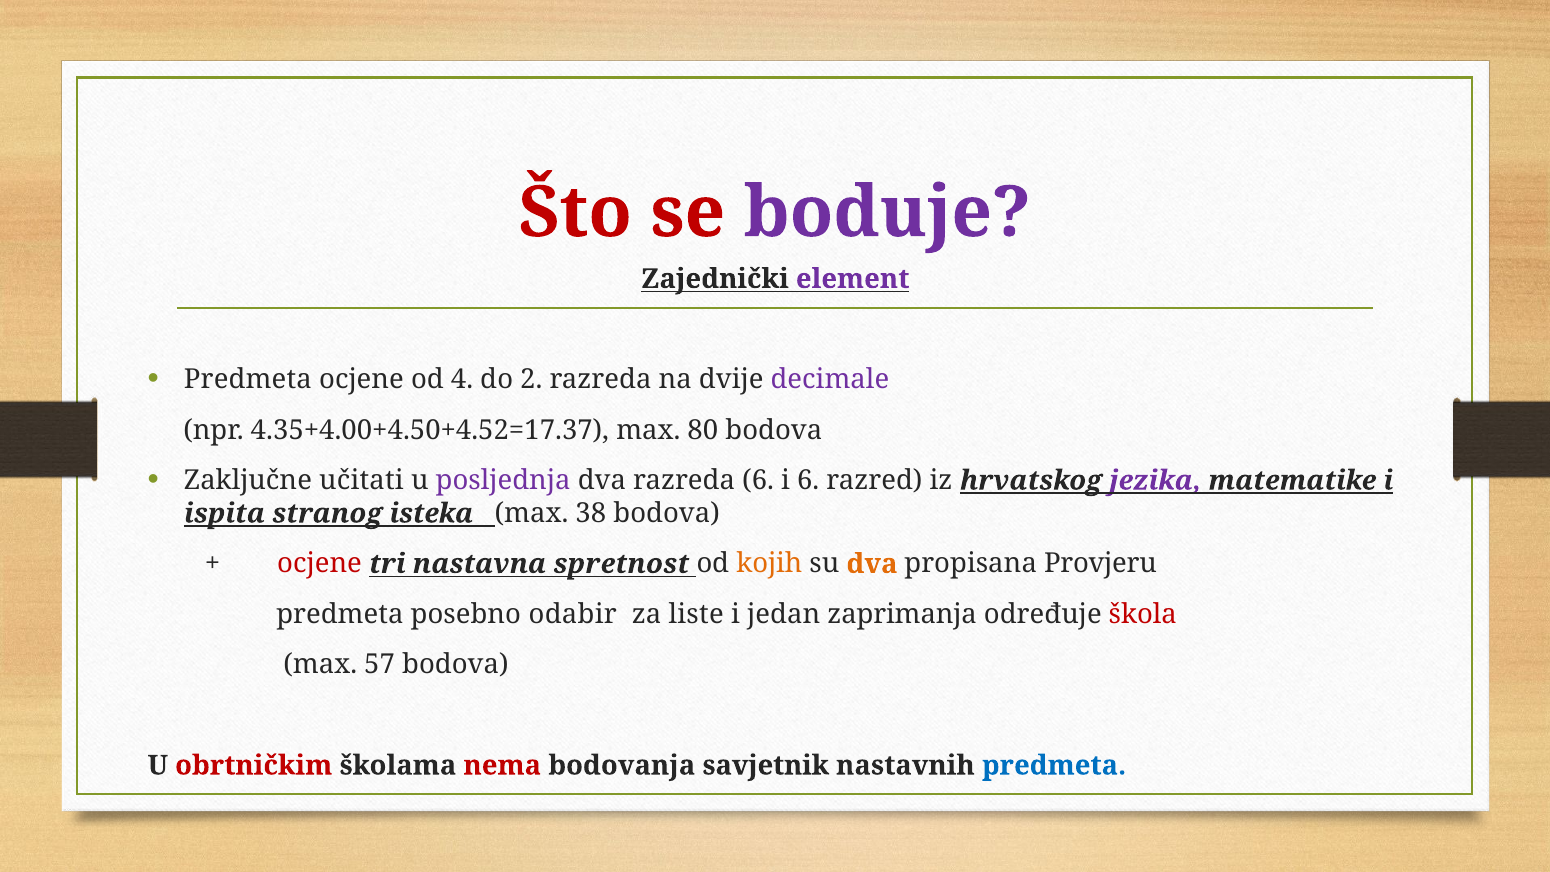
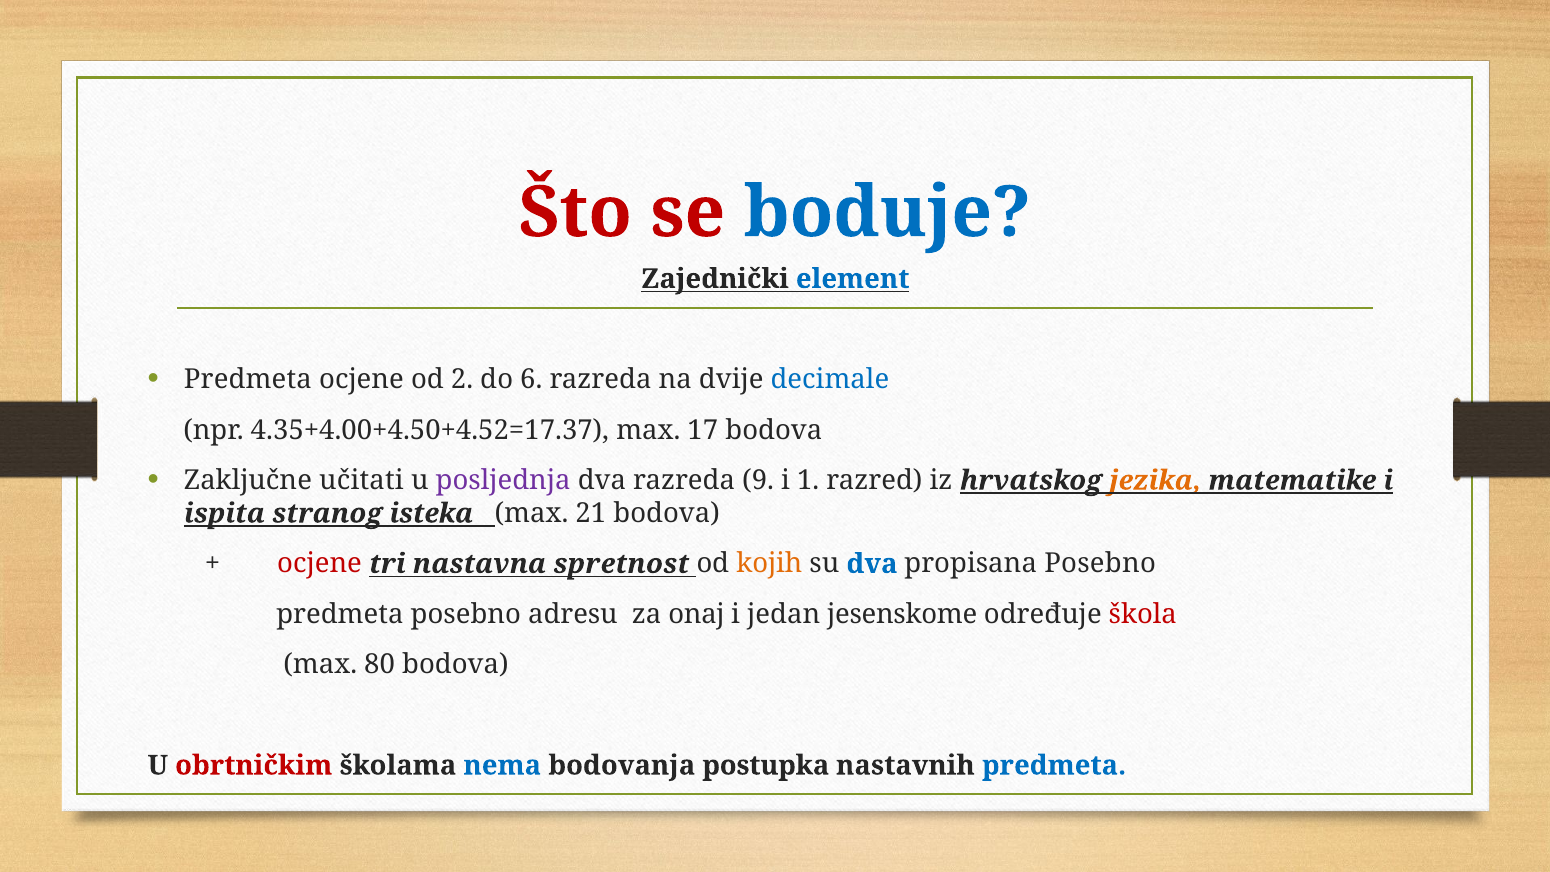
boduje colour: purple -> blue
element colour: purple -> blue
4: 4 -> 2
2: 2 -> 6
decimale colour: purple -> blue
80: 80 -> 17
razreda 6: 6 -> 9
i 6: 6 -> 1
jezika colour: purple -> orange
38: 38 -> 21
dva at (872, 564) colour: orange -> blue
propisana Provjeru: Provjeru -> Posebno
odabir: odabir -> adresu
liste: liste -> onaj
zaprimanja: zaprimanja -> jesenskome
57: 57 -> 80
nema colour: red -> blue
savjetnik: savjetnik -> postupka
